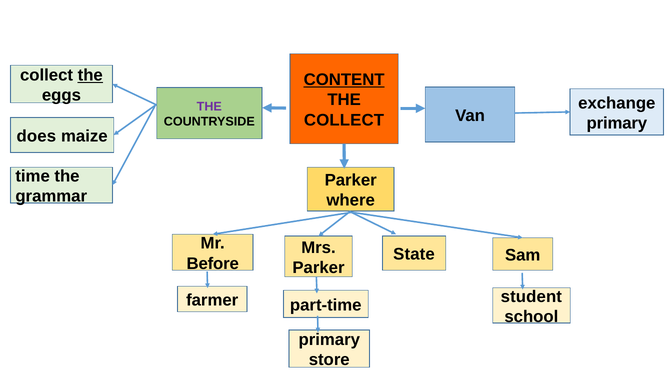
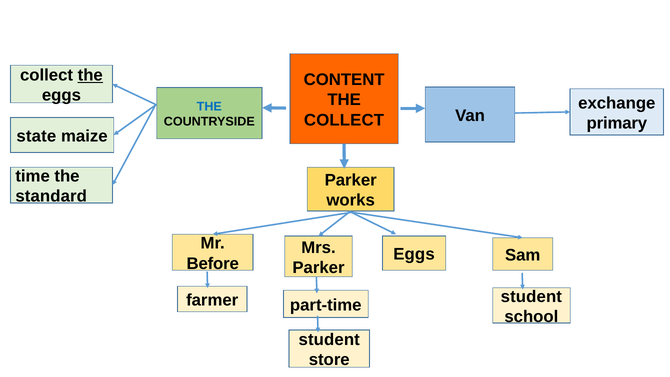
CONTENT underline: present -> none
THE at (209, 106) colour: purple -> blue
does: does -> state
grammar: grammar -> standard
where: where -> works
State at (414, 254): State -> Eggs
primary at (329, 340): primary -> student
